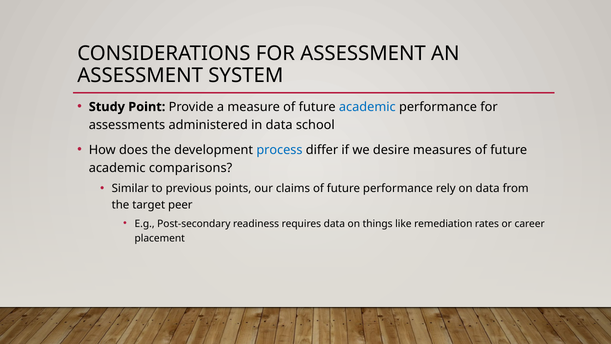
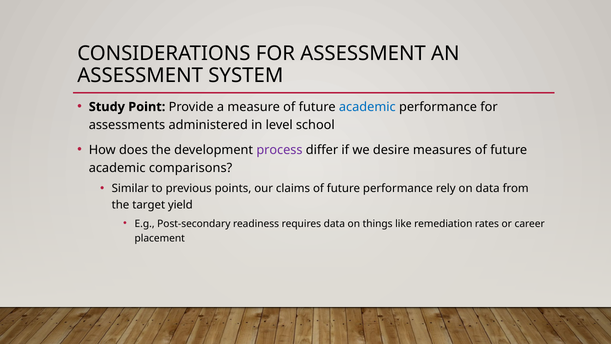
in data: data -> level
process colour: blue -> purple
peer: peer -> yield
